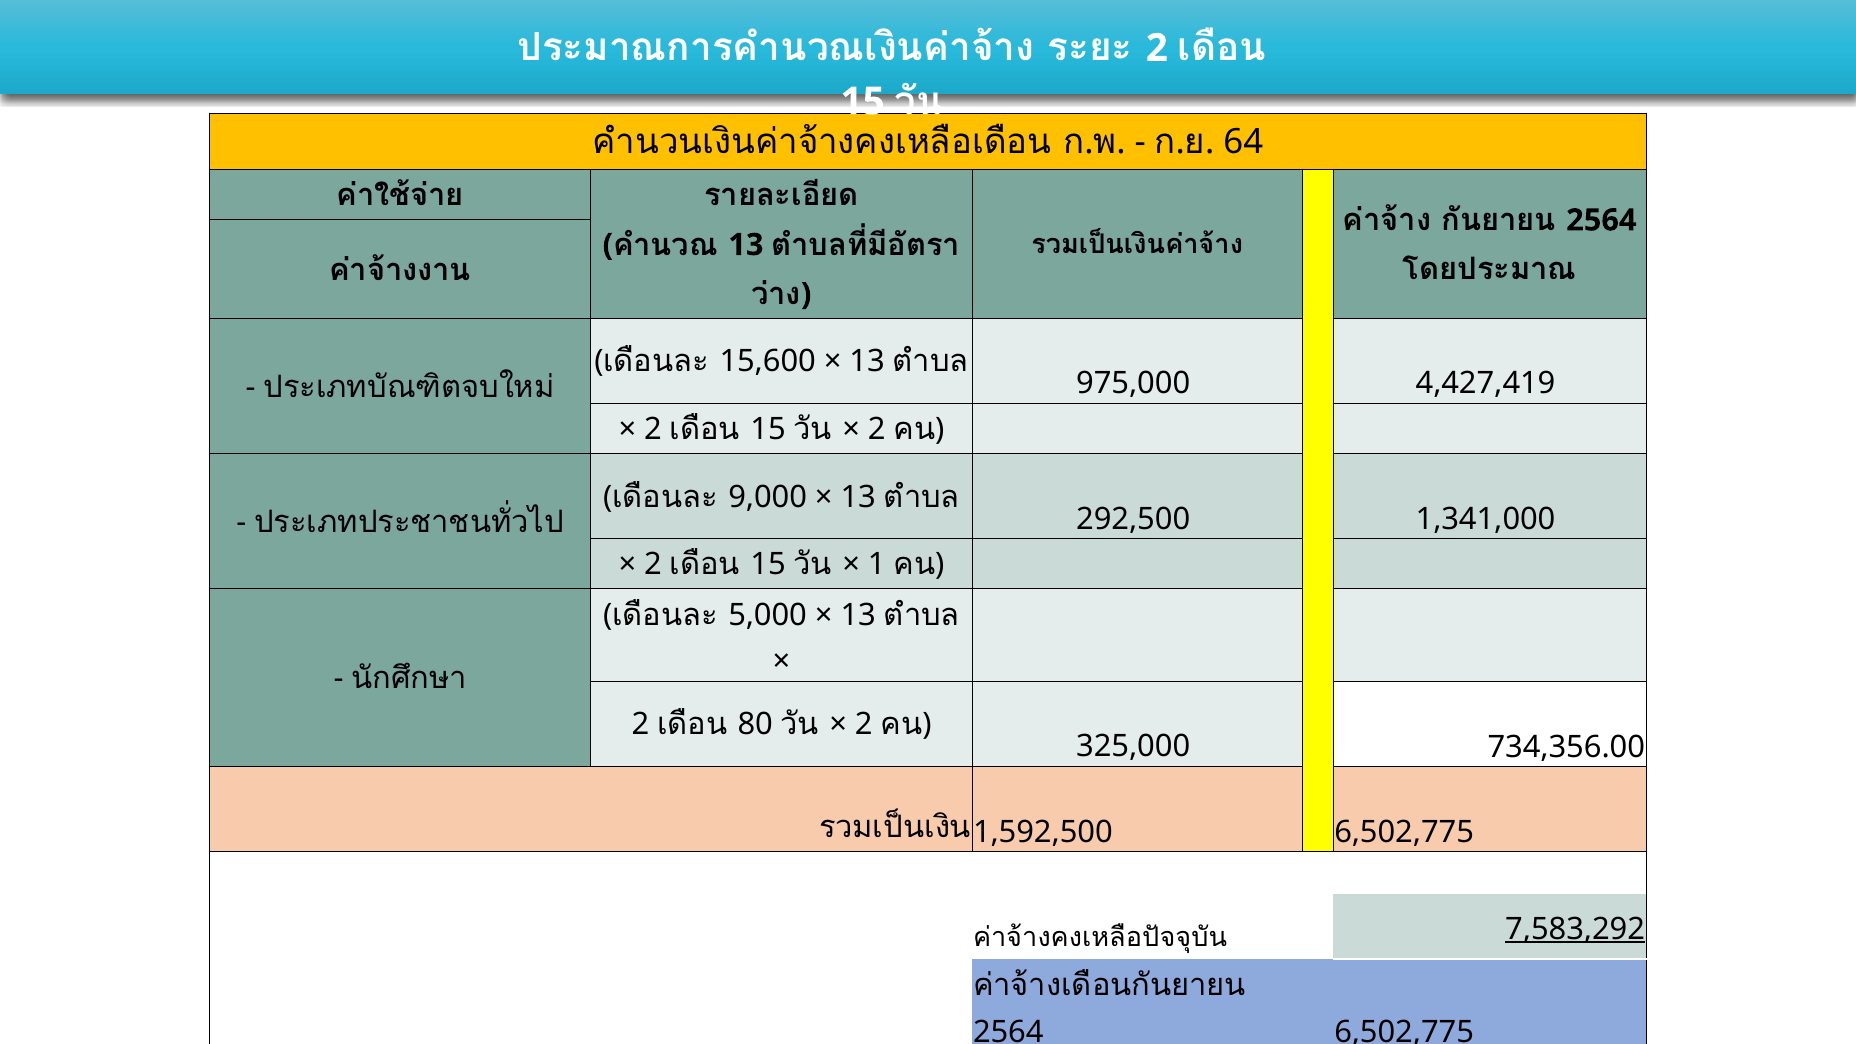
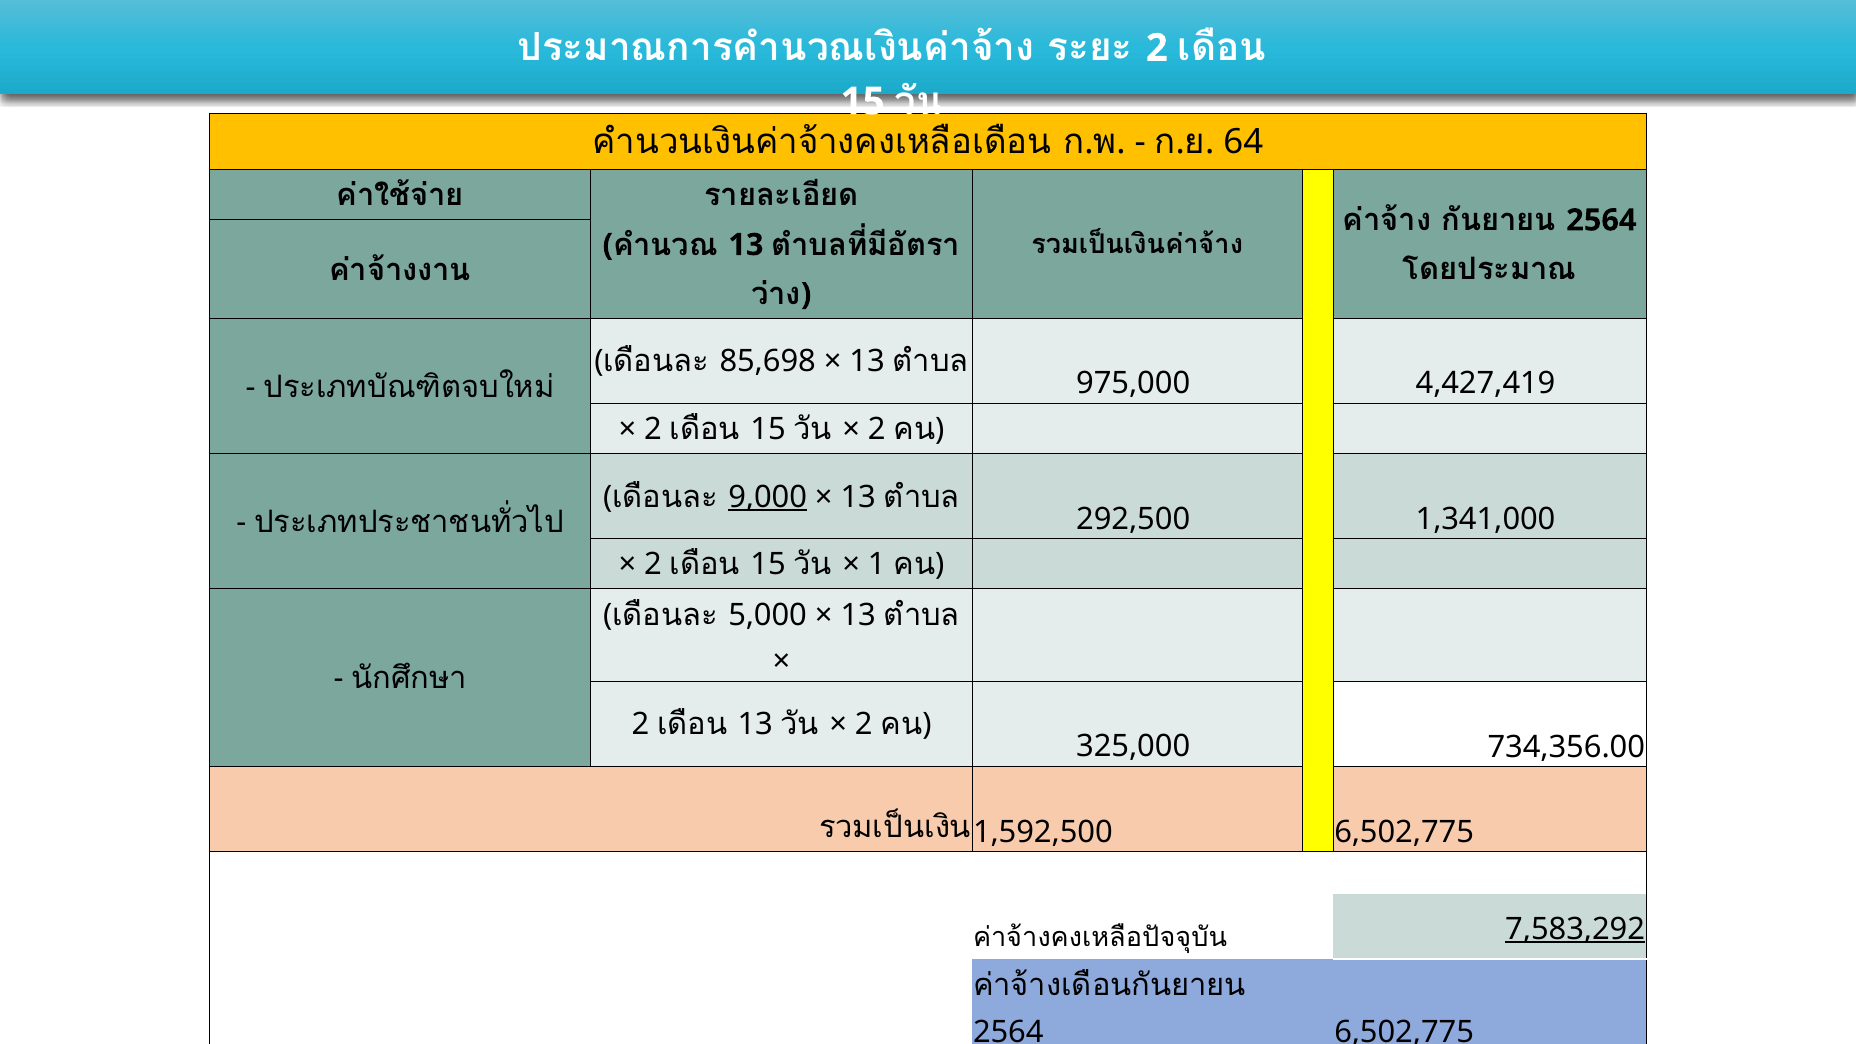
15,600: 15,600 -> 85,698
9,000 underline: none -> present
80 at (755, 725): 80 -> 13
